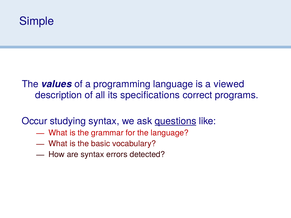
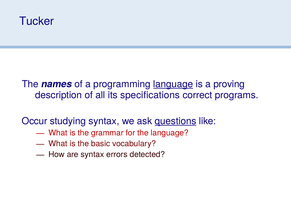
Simple: Simple -> Tucker
values: values -> names
language at (173, 84) underline: none -> present
viewed: viewed -> proving
